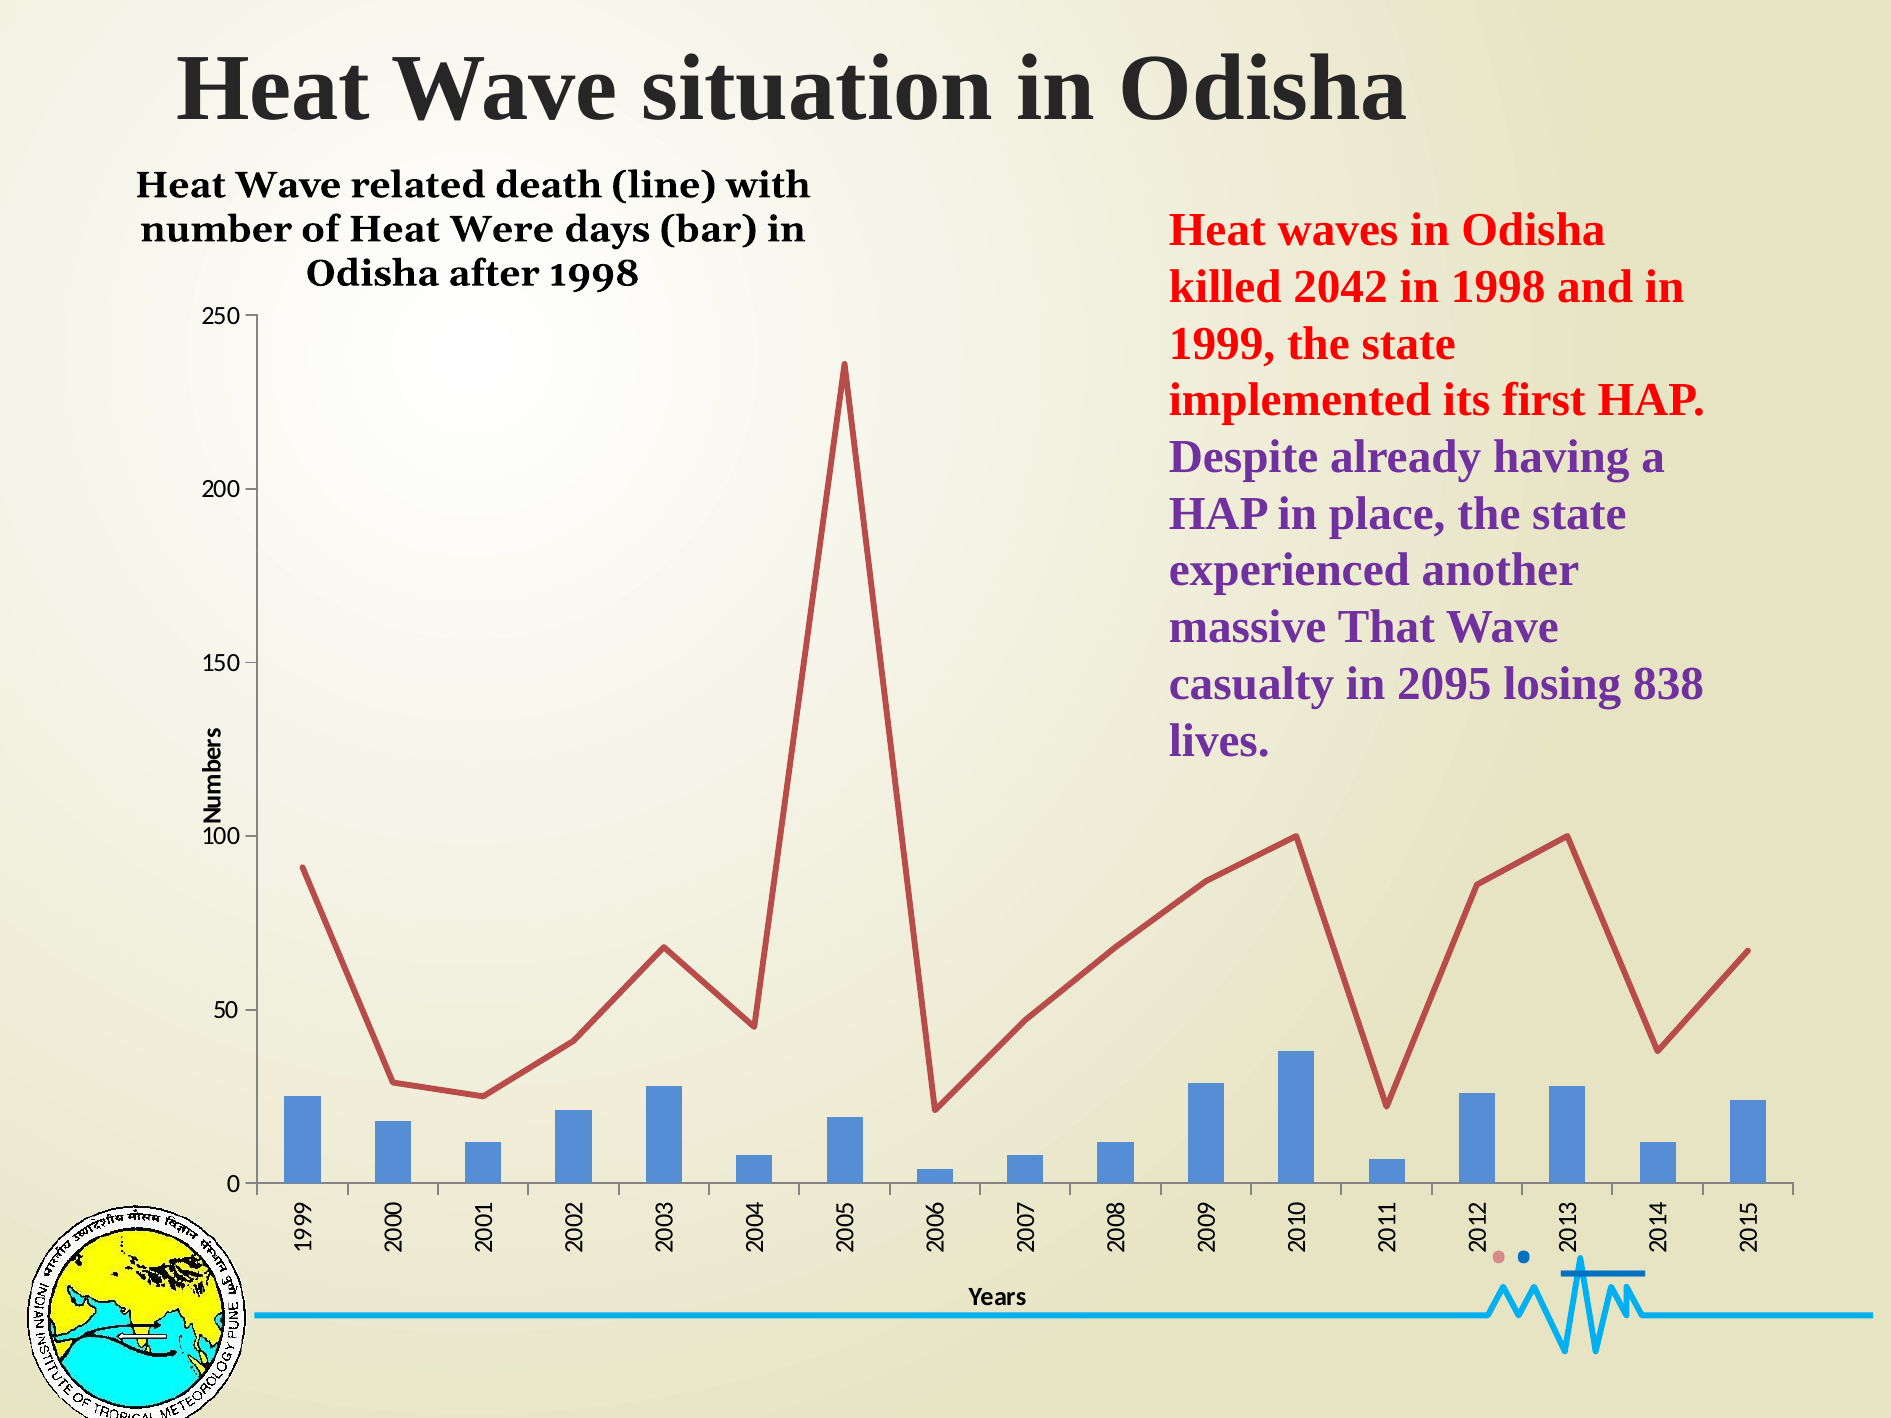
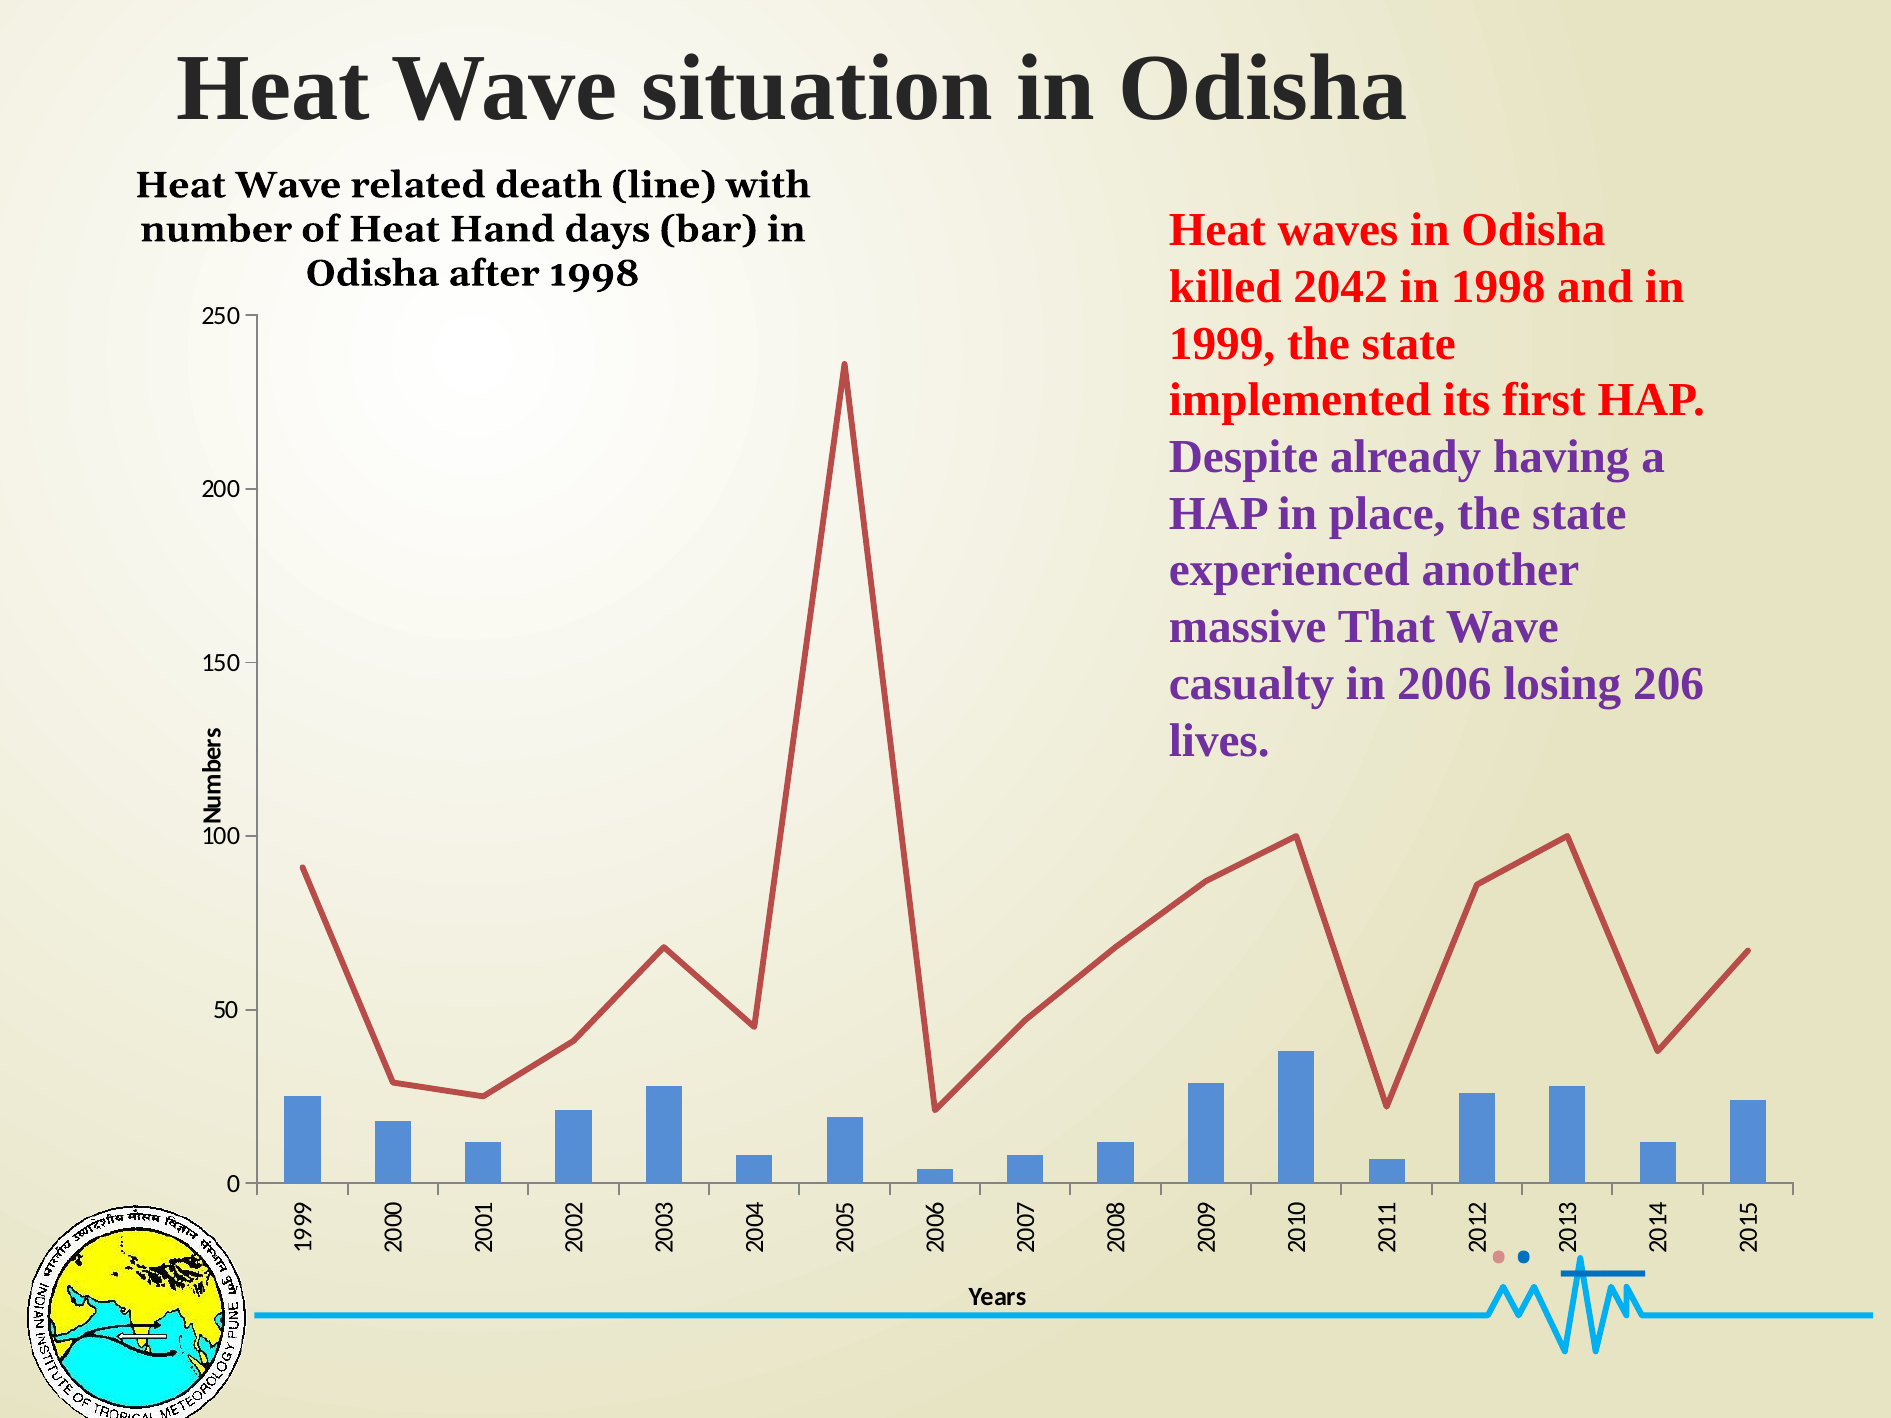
Were: Were -> Hand
2095: 2095 -> 2006
838: 838 -> 206
